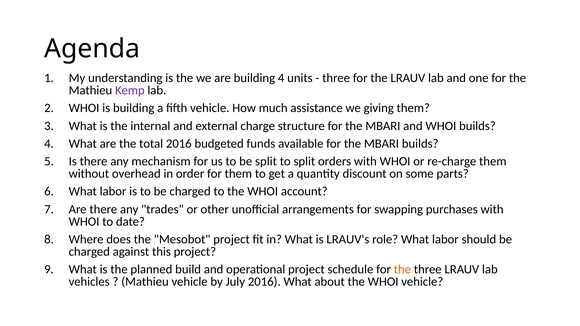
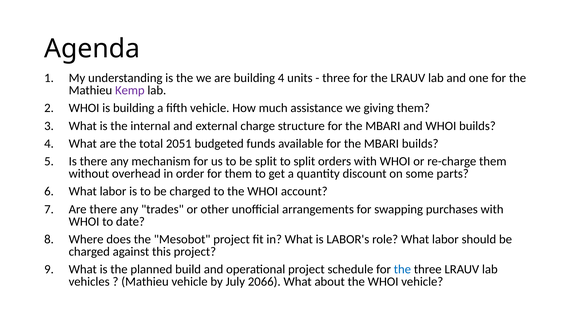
total 2016: 2016 -> 2051
LRAUV's: LRAUV's -> LABOR's
the at (402, 270) colour: orange -> blue
July 2016: 2016 -> 2066
